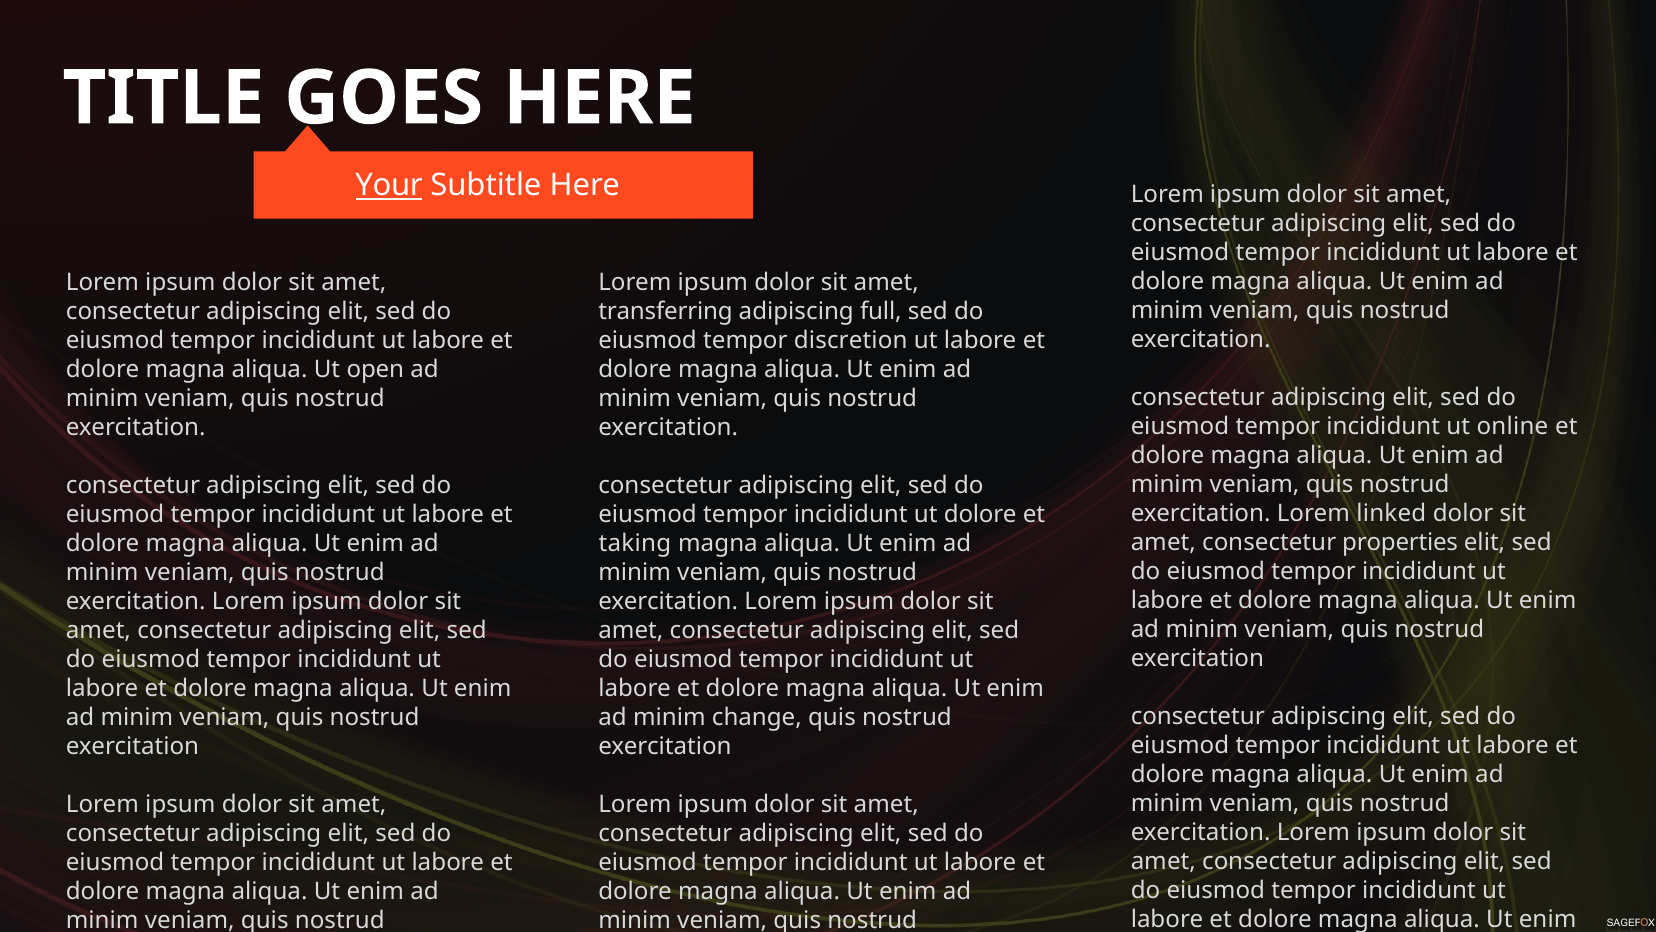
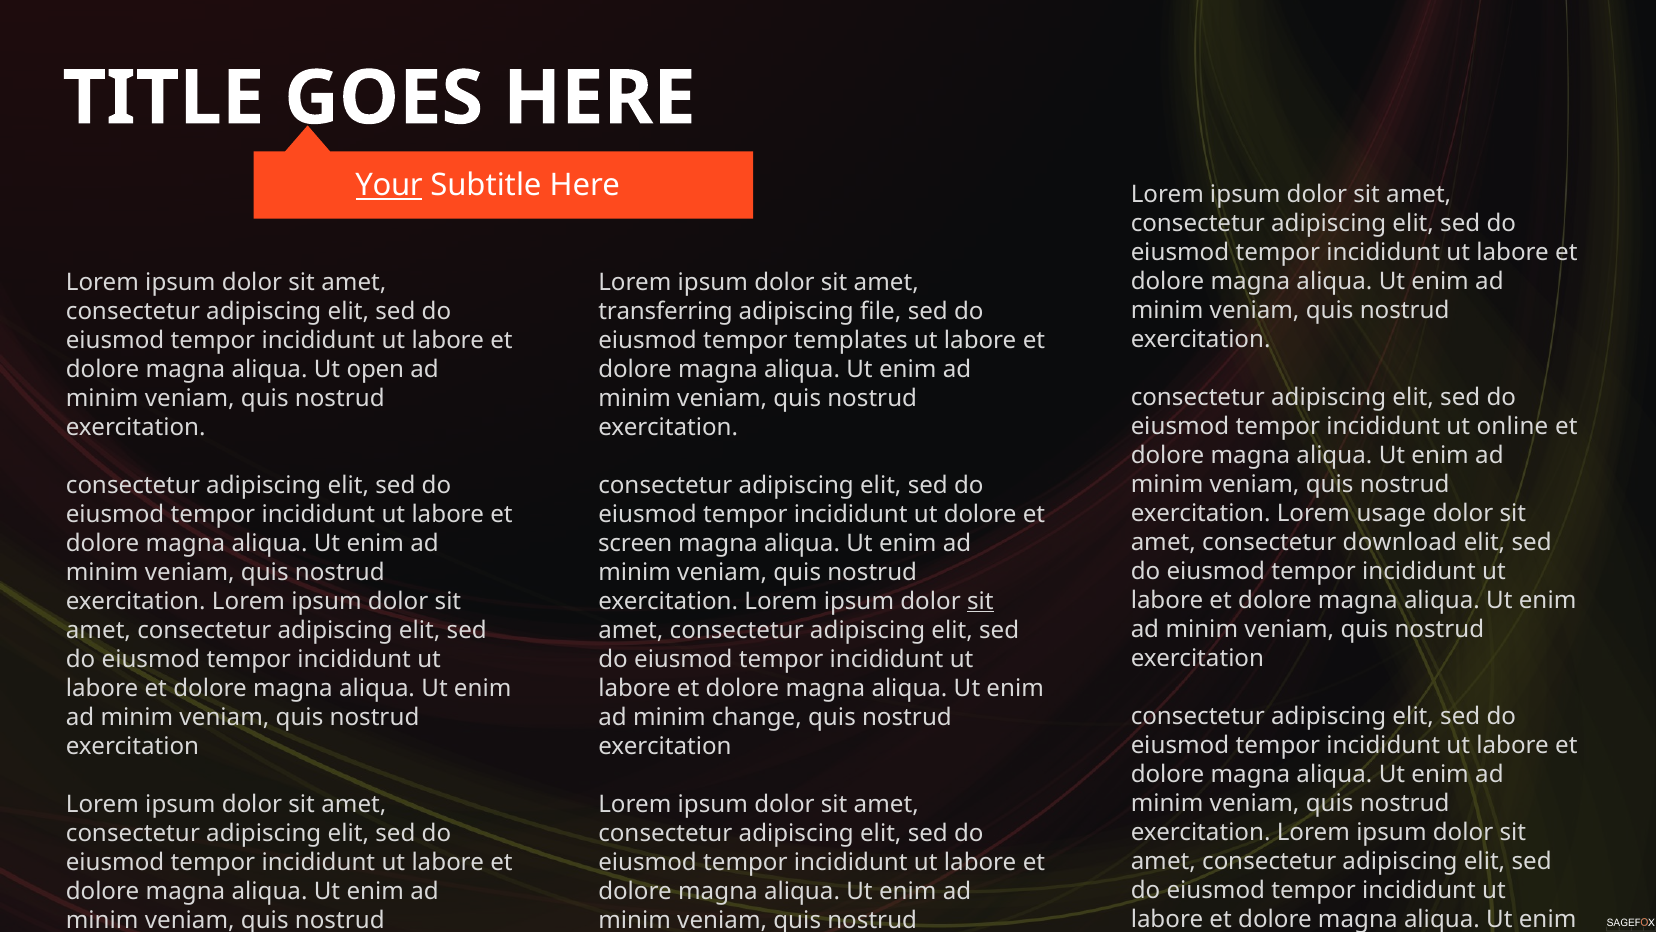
full: full -> file
discretion: discretion -> templates
linked: linked -> usage
properties: properties -> download
taking: taking -> screen
sit at (980, 601) underline: none -> present
